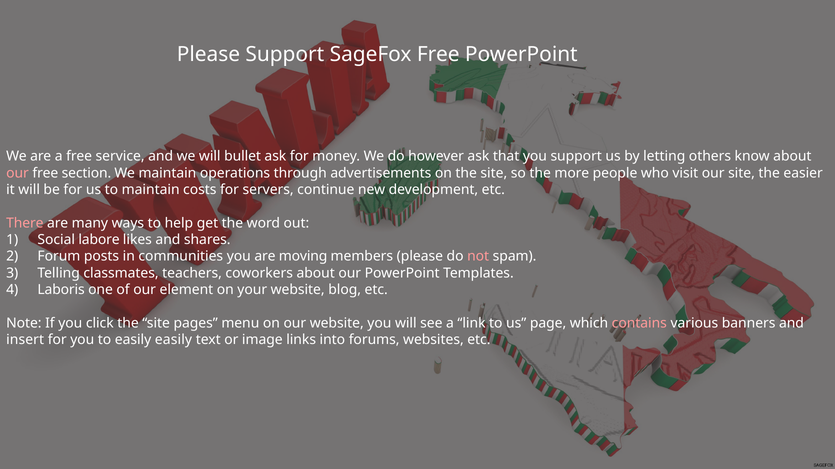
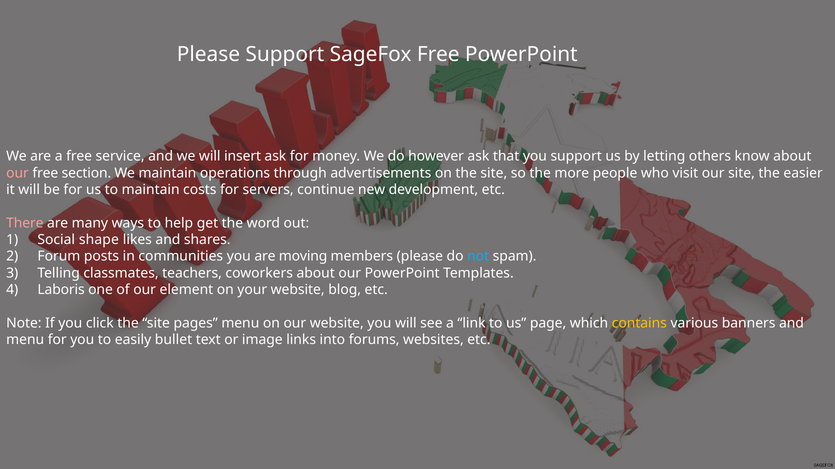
bullet: bullet -> insert
labore: labore -> shape
not colour: pink -> light blue
contains colour: pink -> yellow
insert at (25, 340): insert -> menu
easily easily: easily -> bullet
